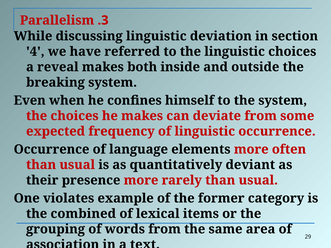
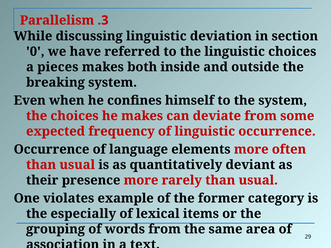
4: 4 -> 0
reveal: reveal -> pieces
combined: combined -> especially
